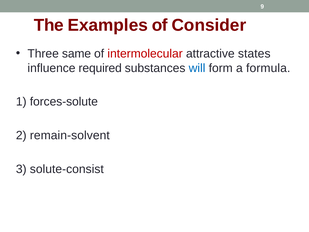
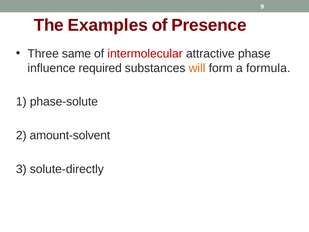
Consider: Consider -> Presence
states: states -> phase
will colour: blue -> orange
forces-solute: forces-solute -> phase-solute
remain-solvent: remain-solvent -> amount-solvent
solute-consist: solute-consist -> solute-directly
